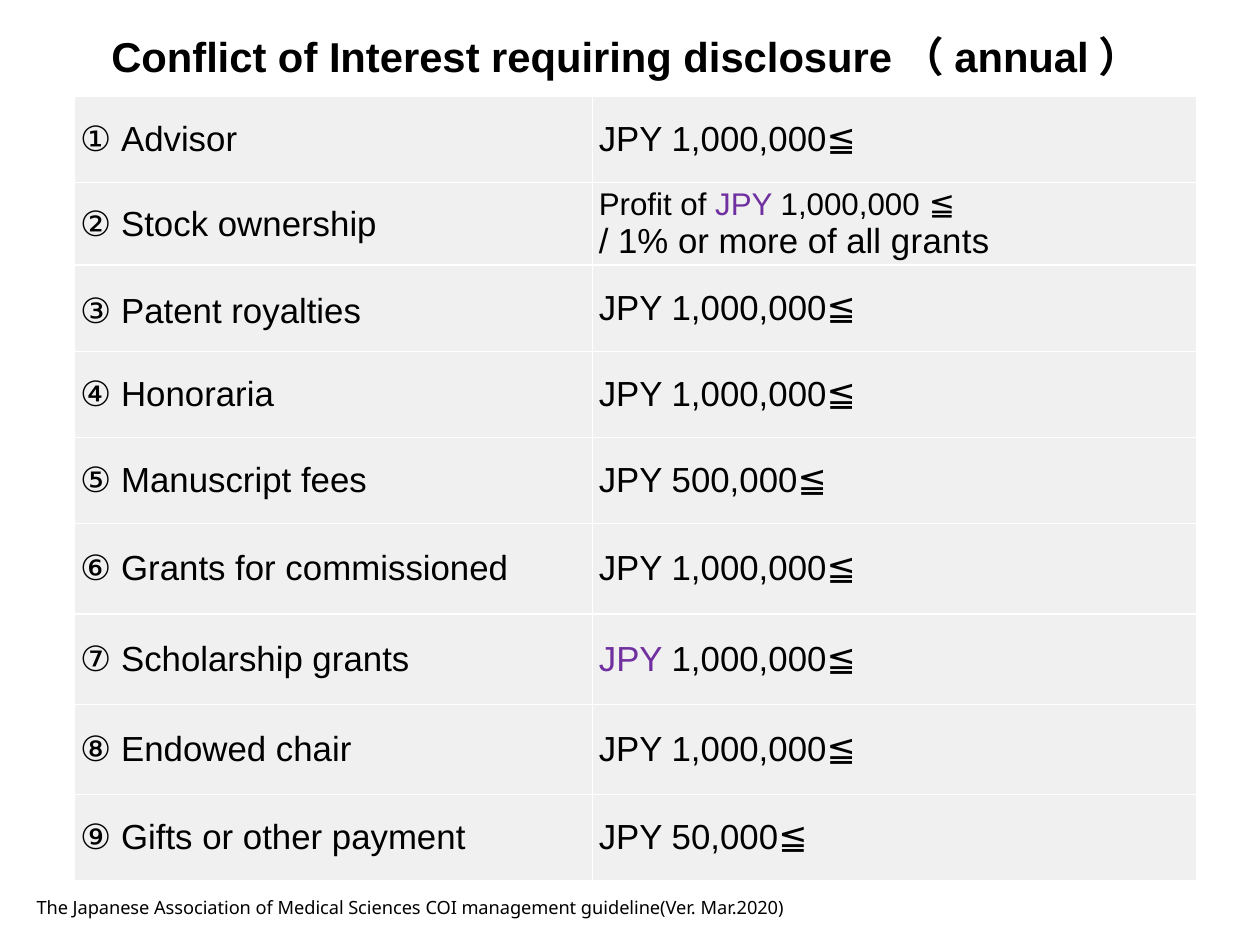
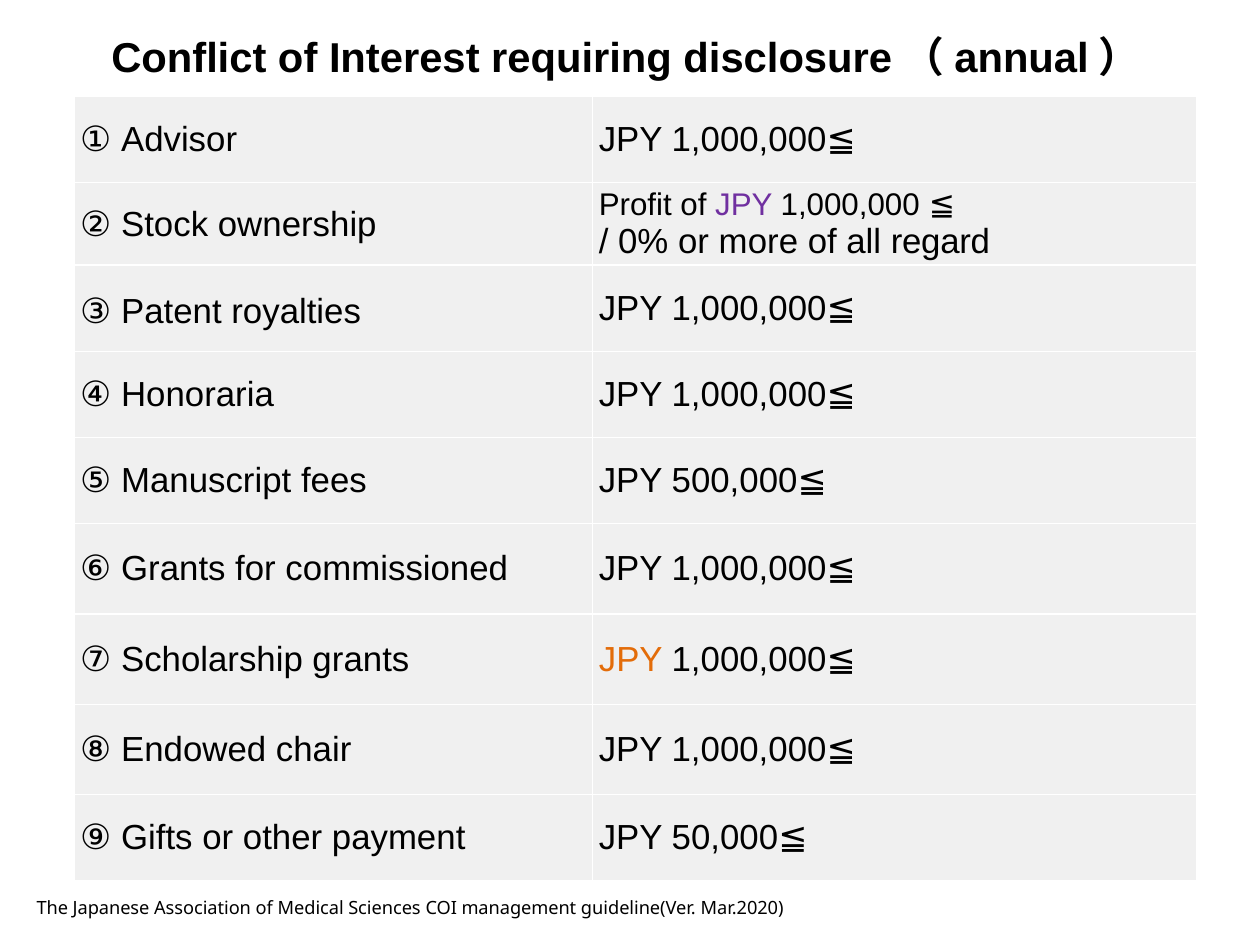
1%: 1% -> 0%
all grants: grants -> regard
JPY at (631, 660) colour: purple -> orange
